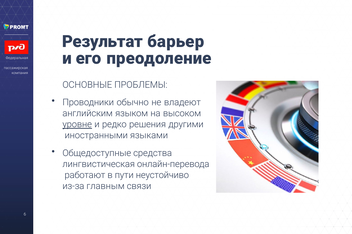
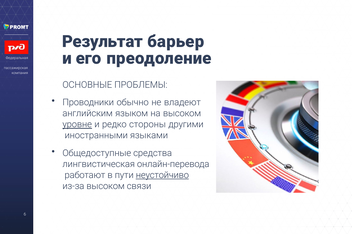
решения: решения -> стороны
неустойчиво underline: none -> present
из-за главным: главным -> высоком
